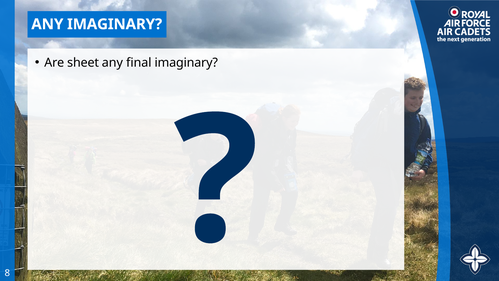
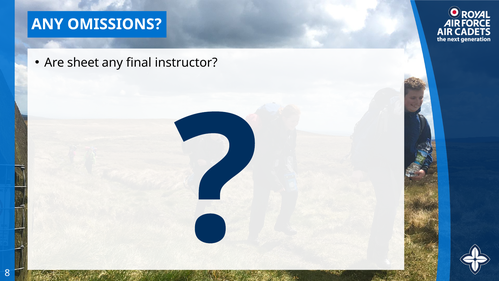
ANY IMAGINARY: IMAGINARY -> OMISSIONS
final imaginary: imaginary -> instructor
